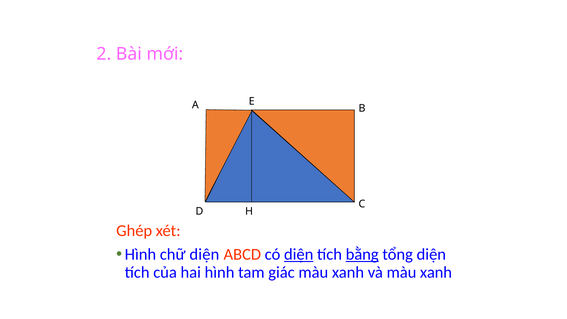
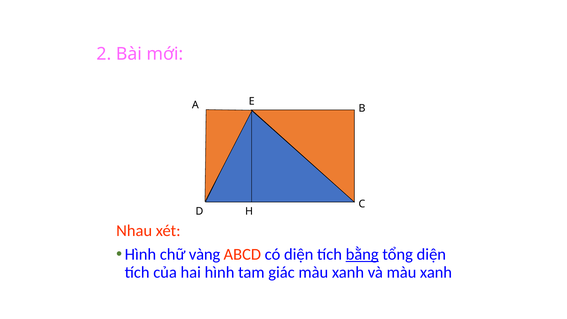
Ghép: Ghép -> Nhau
chữ diện: diện -> vàng
diện at (299, 254) underline: present -> none
